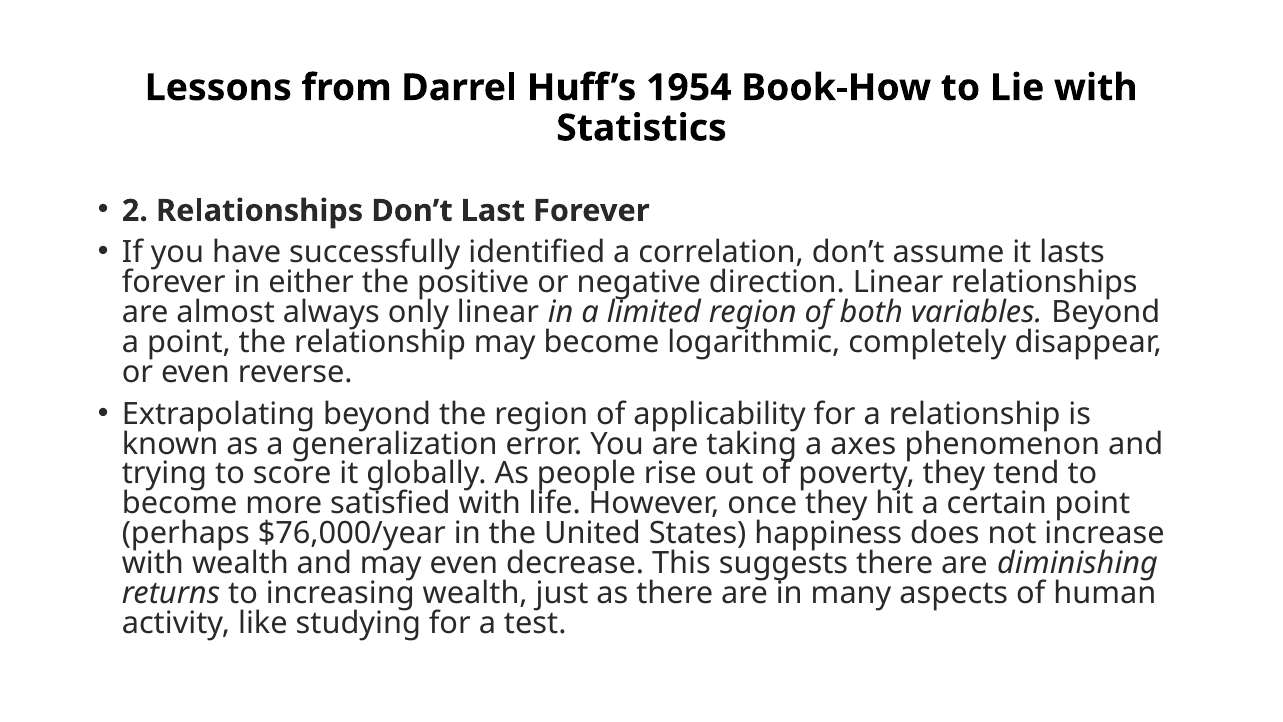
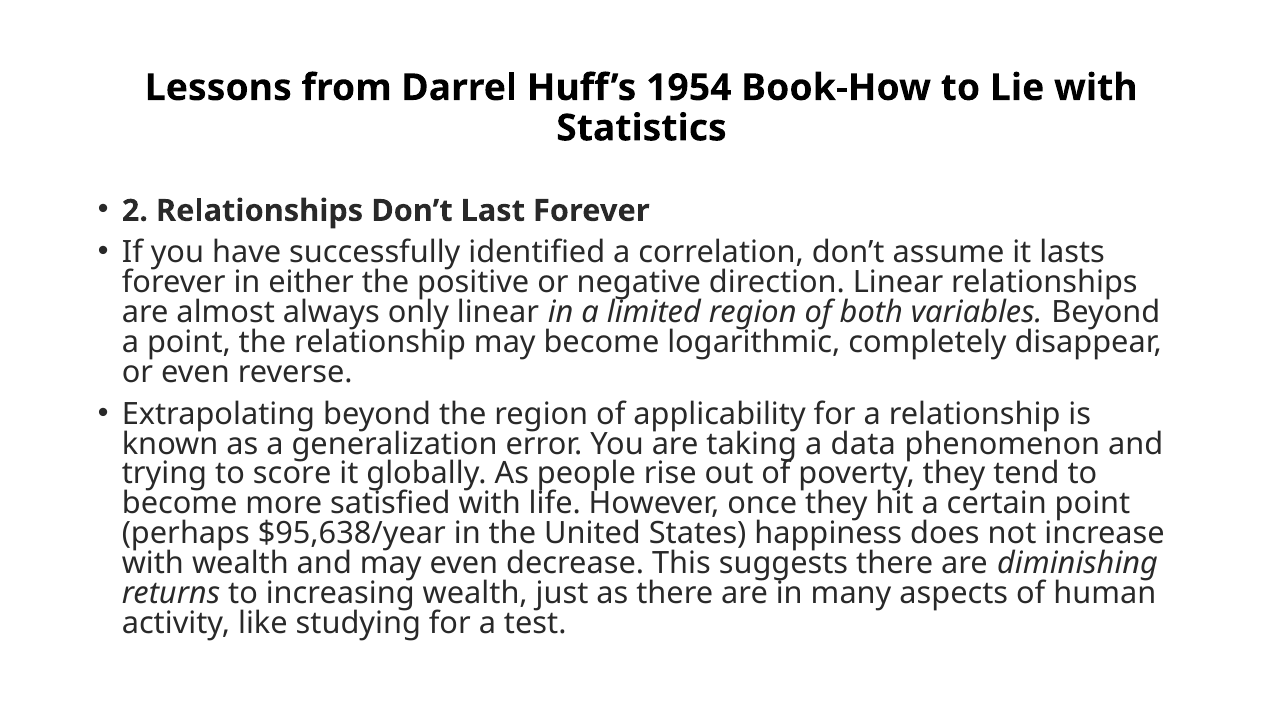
axes: axes -> data
$76,000/year: $76,000/year -> $95,638/year
